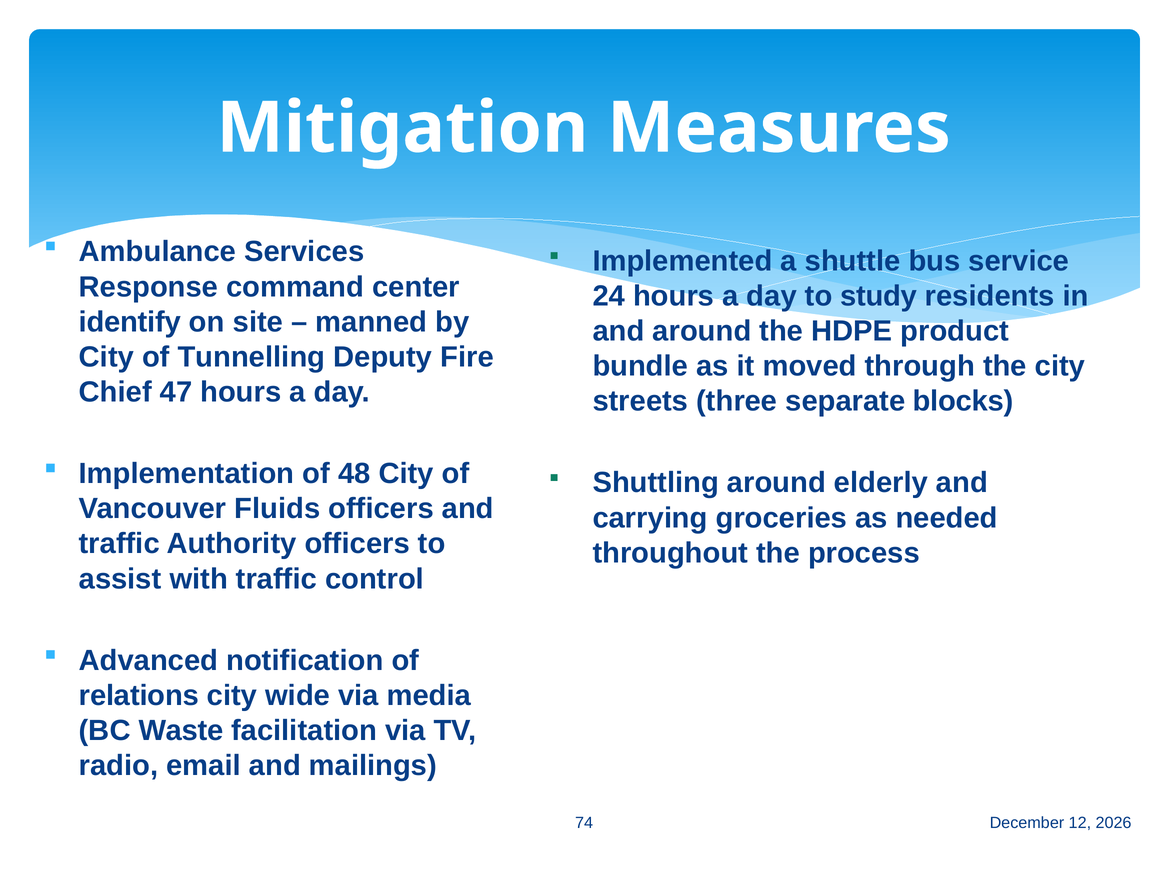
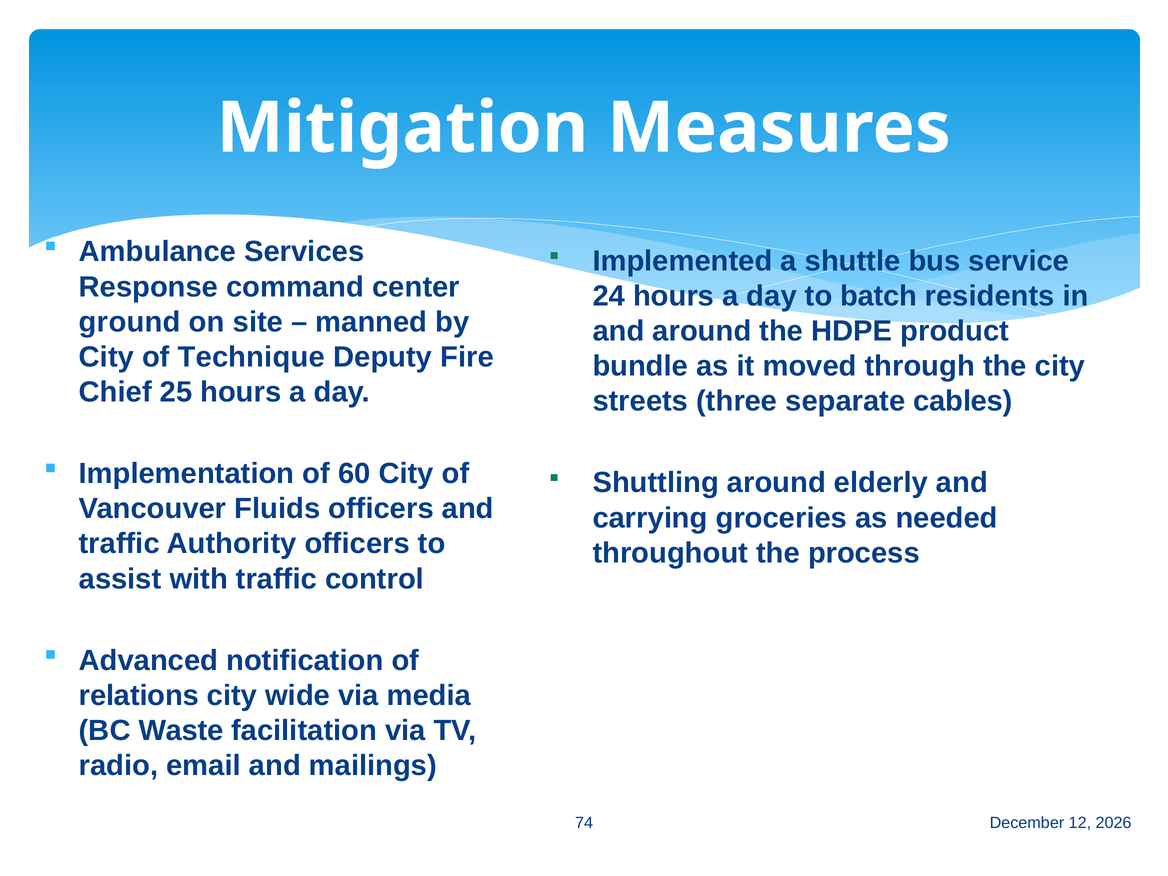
study: study -> batch
identify: identify -> ground
Tunnelling: Tunnelling -> Technique
47: 47 -> 25
blocks: blocks -> cables
48: 48 -> 60
